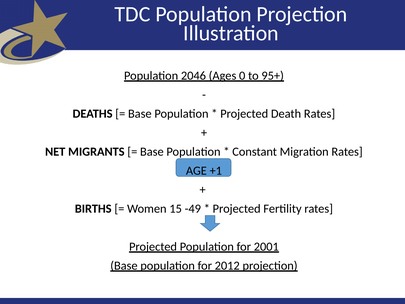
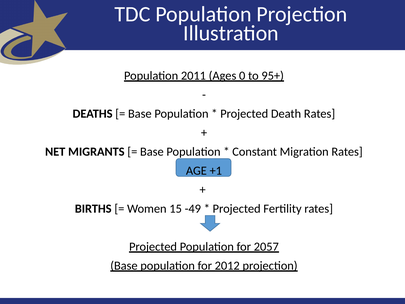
2046: 2046 -> 2011
2001: 2001 -> 2057
